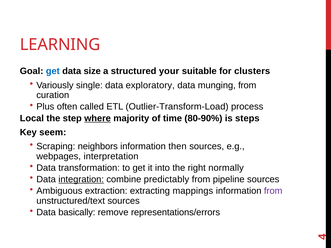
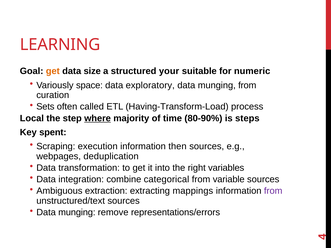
get at (53, 71) colour: blue -> orange
clusters: clusters -> numeric
single: single -> space
Plus: Plus -> Sets
Outlier-Transform-Load: Outlier-Transform-Load -> Having-Transform-Load
seem: seem -> spent
neighbors: neighbors -> execution
interpretation: interpretation -> deduplication
normally: normally -> variables
integration underline: present -> none
predictably: predictably -> categorical
pipeline: pipeline -> variable
basically at (77, 213): basically -> munging
